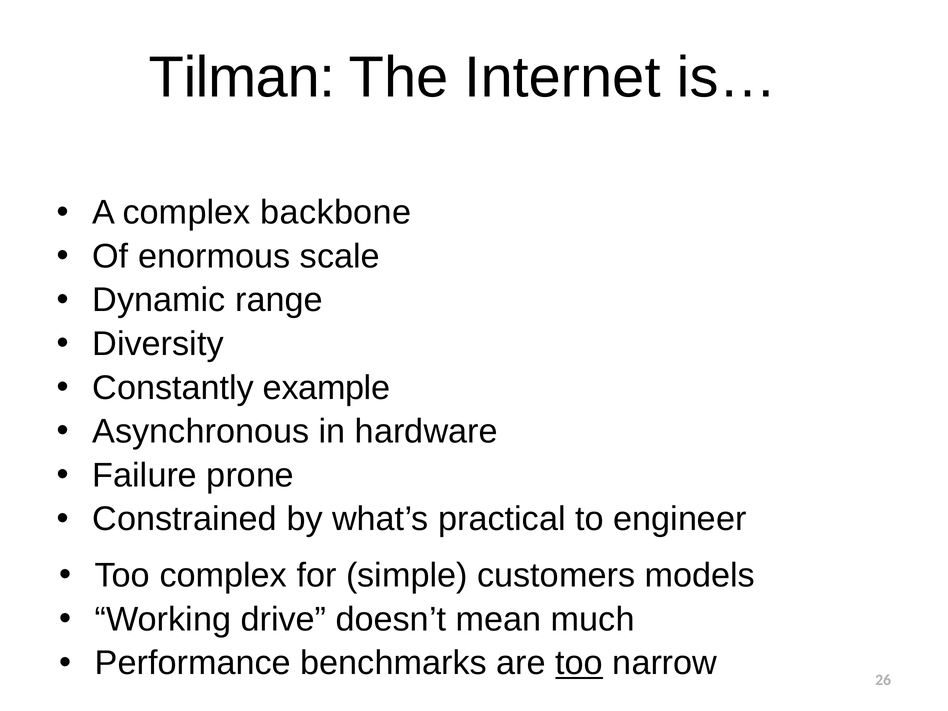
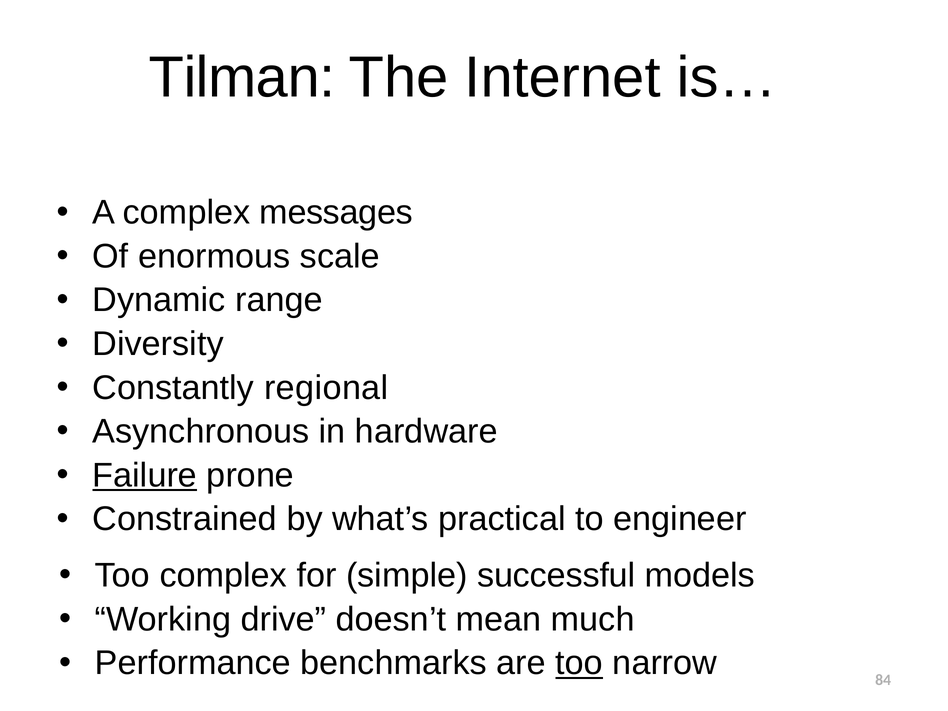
backbone: backbone -> messages
example: example -> regional
Failure underline: none -> present
customers: customers -> successful
26: 26 -> 84
